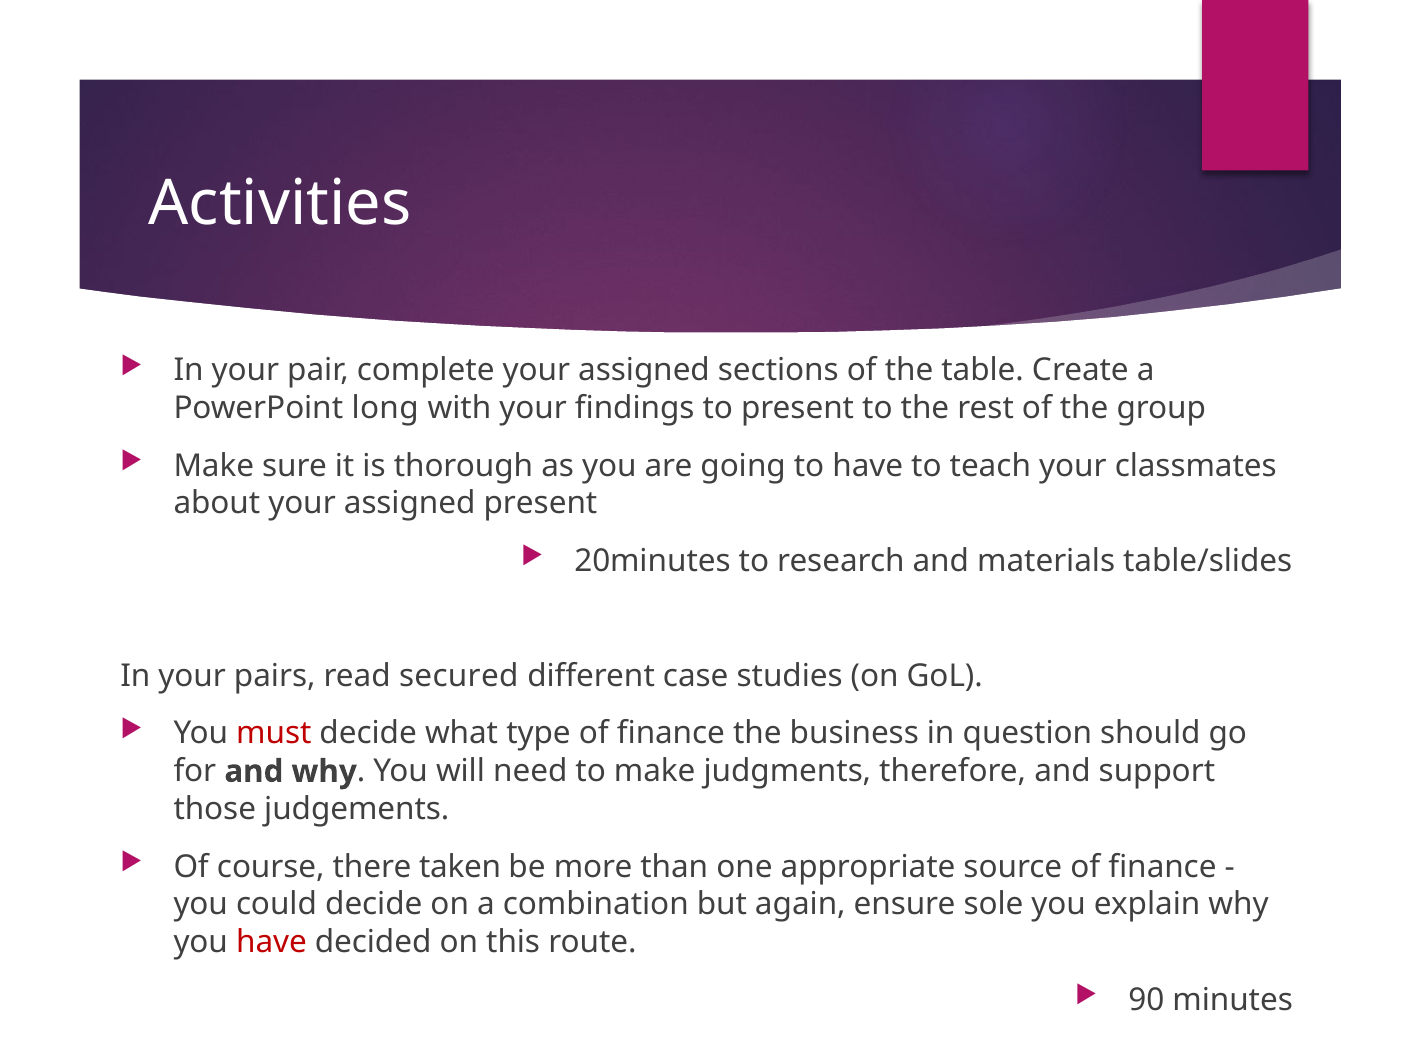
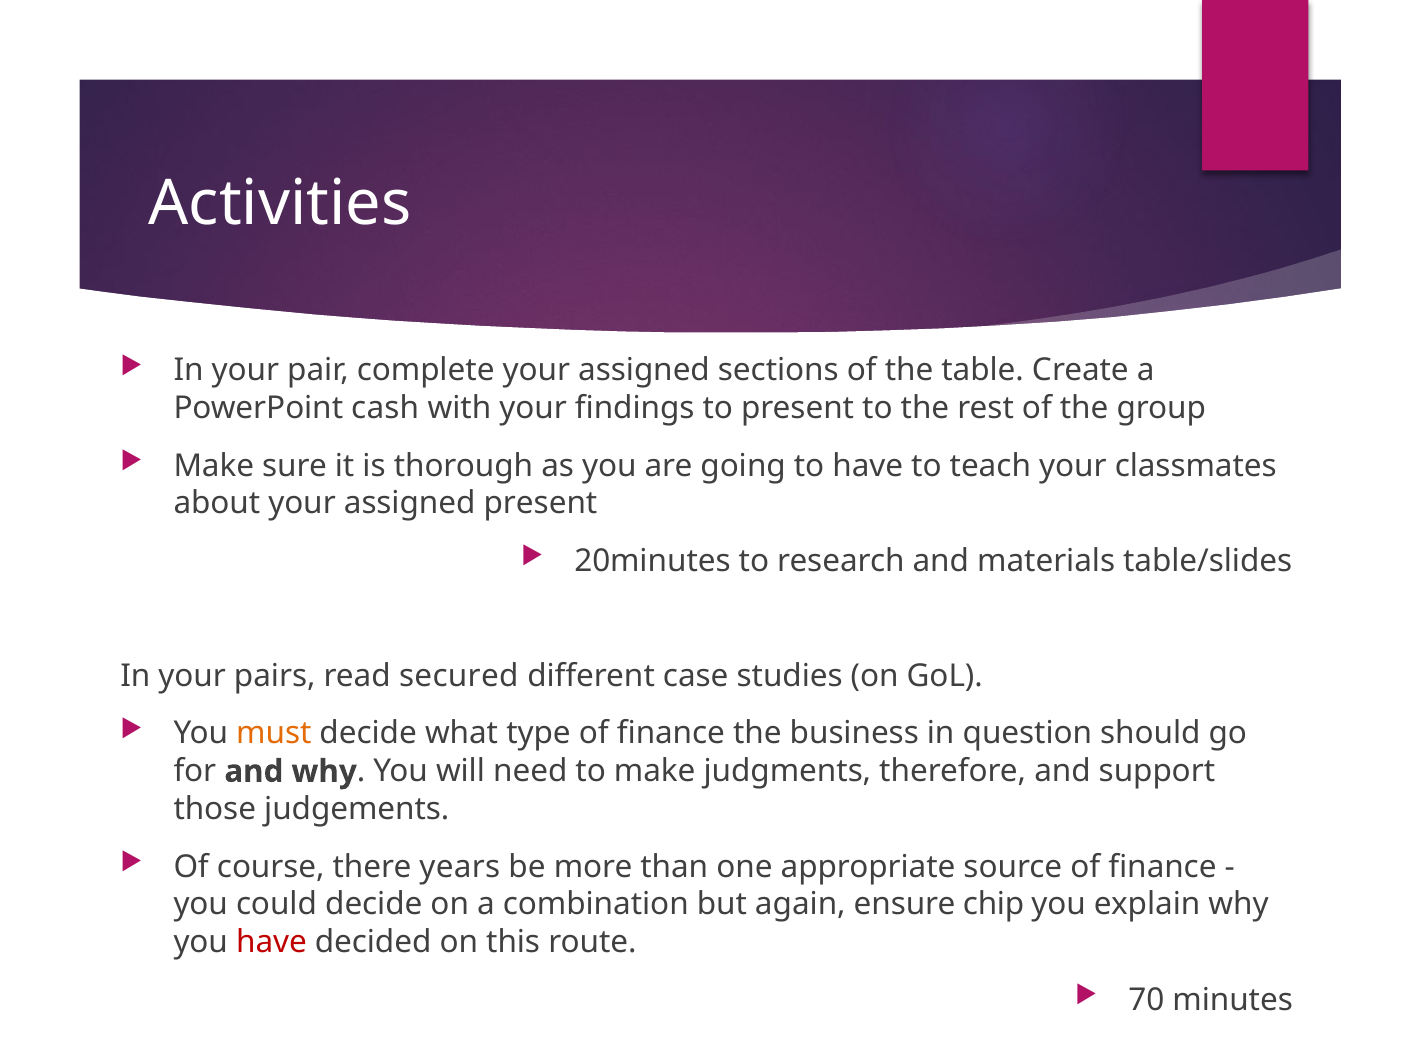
long: long -> cash
must colour: red -> orange
taken: taken -> years
sole: sole -> chip
90: 90 -> 70
